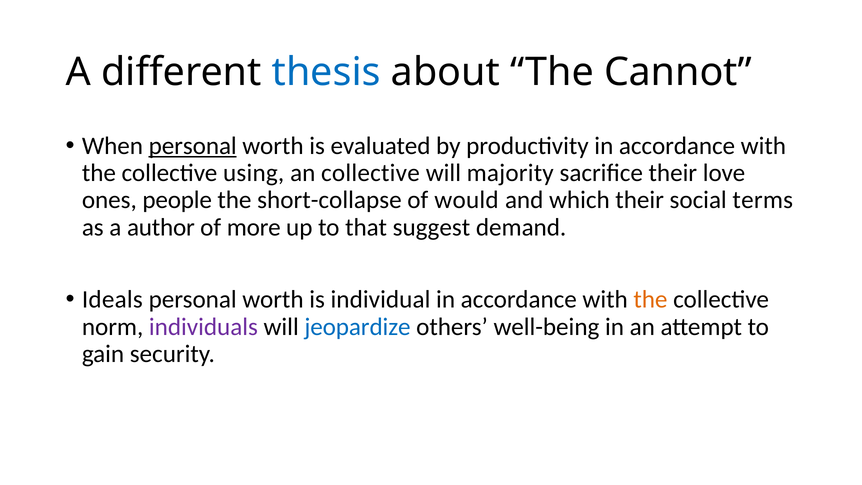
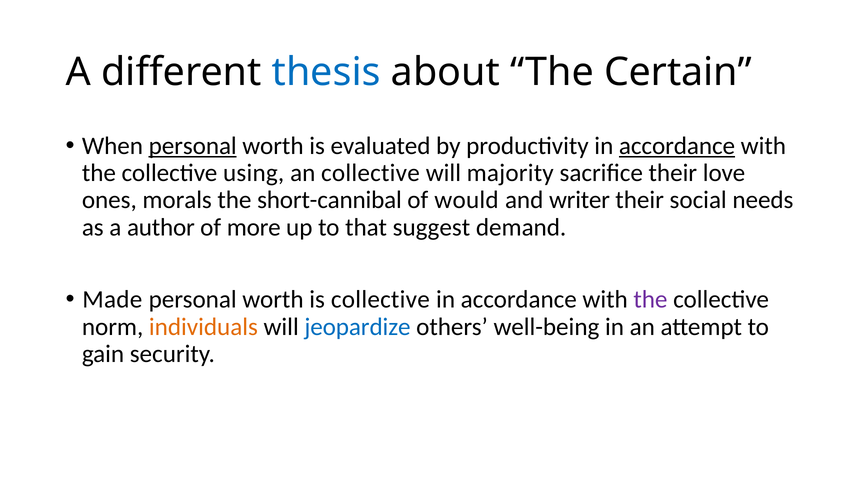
Cannot: Cannot -> Certain
accordance at (677, 146) underline: none -> present
people: people -> morals
short-collapse: short-collapse -> short-cannibal
which: which -> writer
terms: terms -> needs
Ideals: Ideals -> Made
is individual: individual -> collective
the at (650, 299) colour: orange -> purple
individuals colour: purple -> orange
